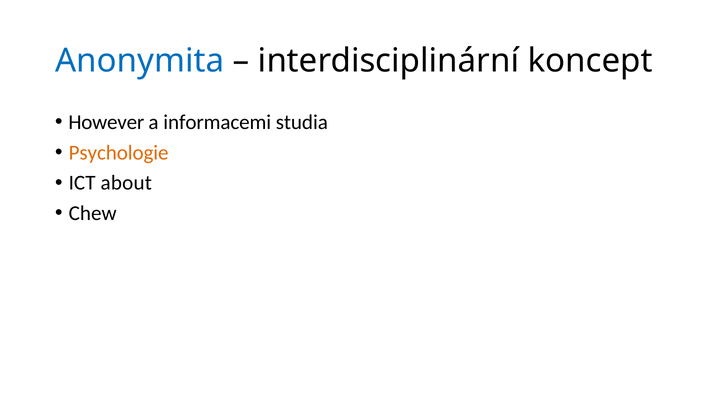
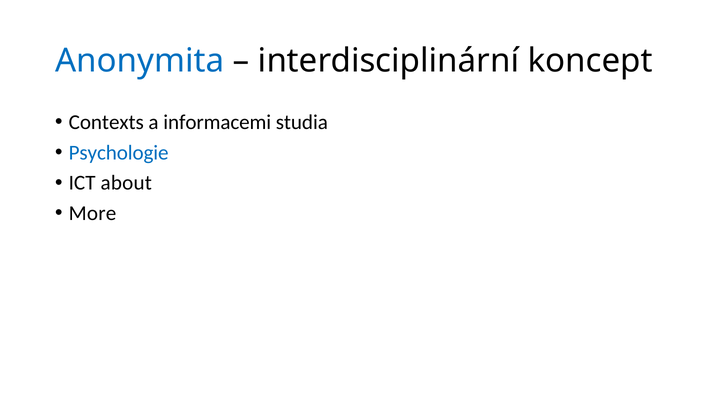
However: However -> Contexts
Psychologie colour: orange -> blue
Chew: Chew -> More
